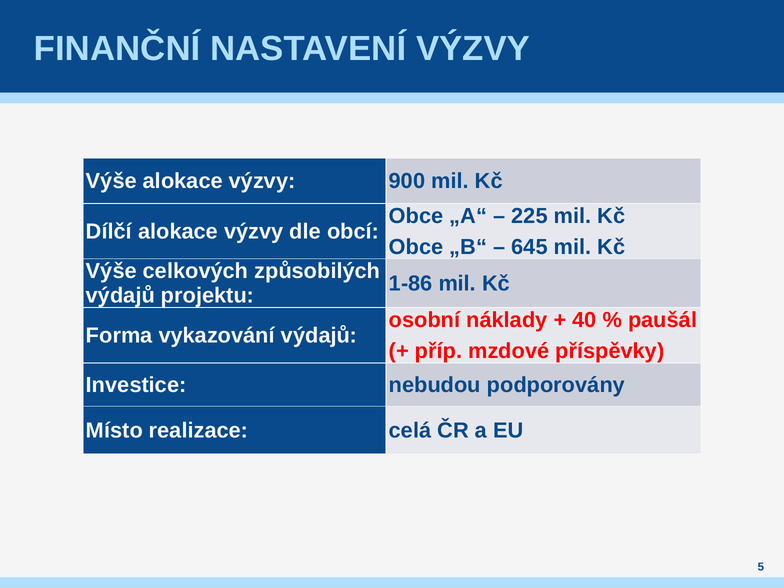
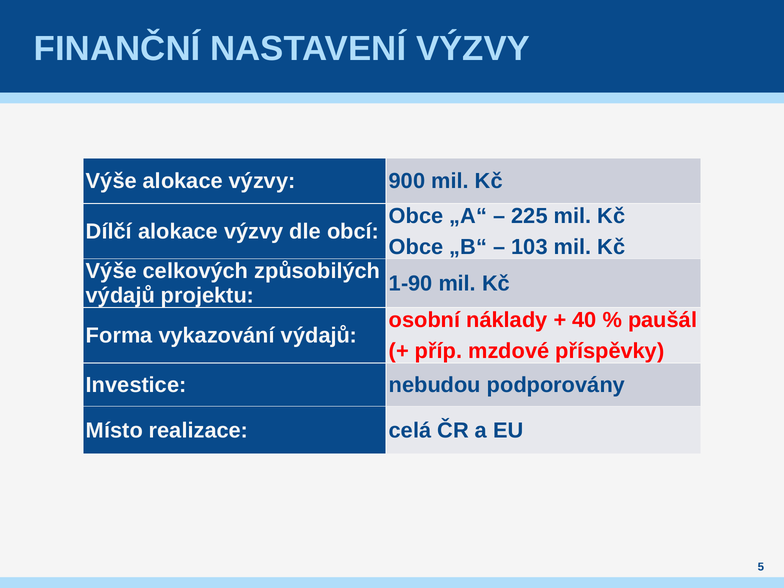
645: 645 -> 103
1-86: 1-86 -> 1-90
